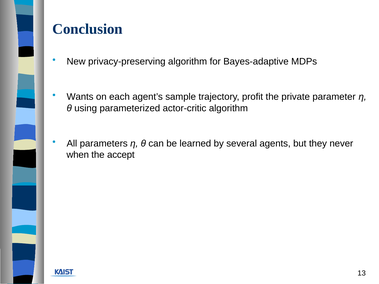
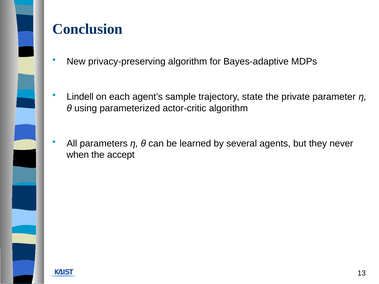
Wants: Wants -> Lindell
profit: profit -> state
